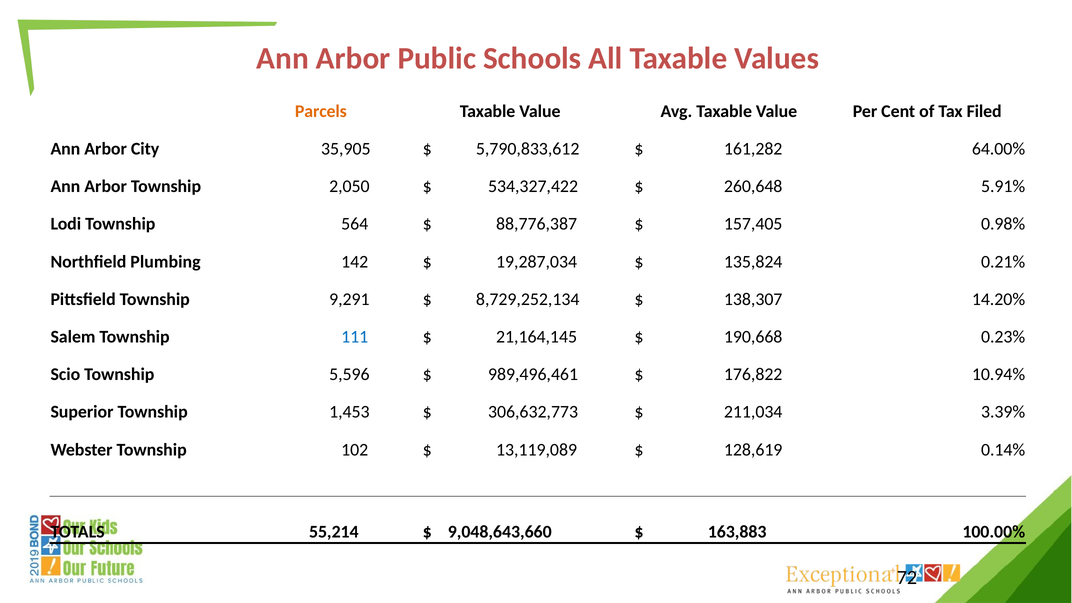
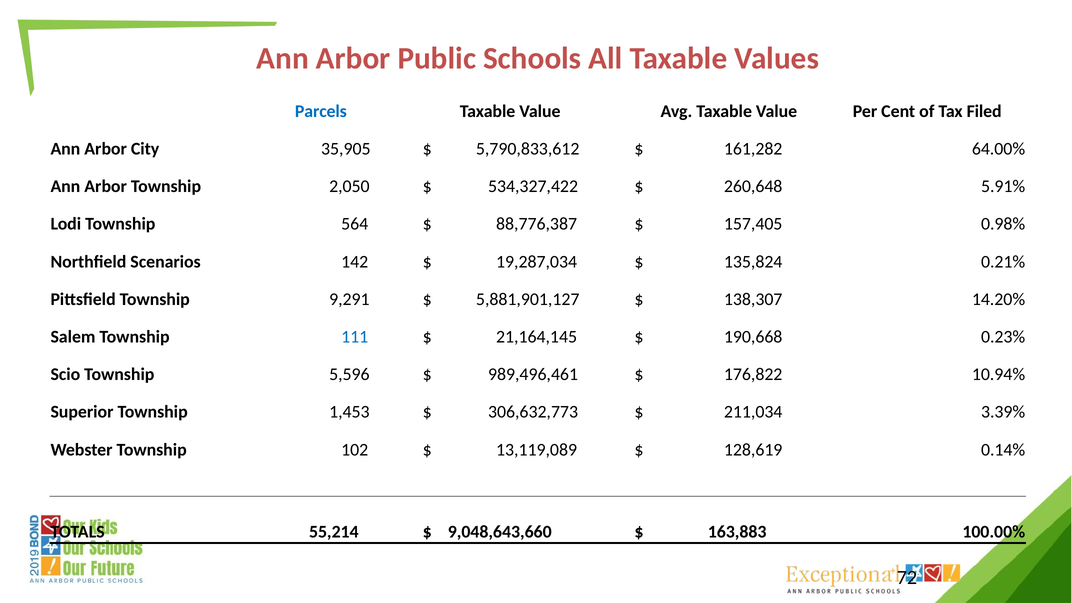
Parcels colour: orange -> blue
Plumbing: Plumbing -> Scenarios
8,729,252,134: 8,729,252,134 -> 5,881,901,127
